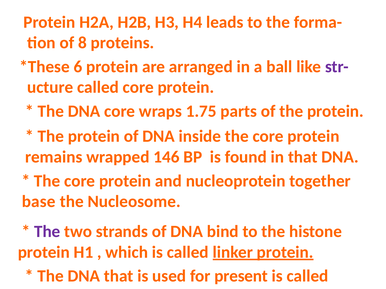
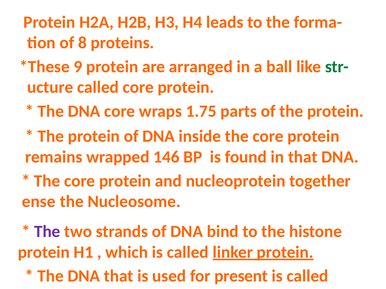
6: 6 -> 9
str- colour: purple -> green
base: base -> ense
